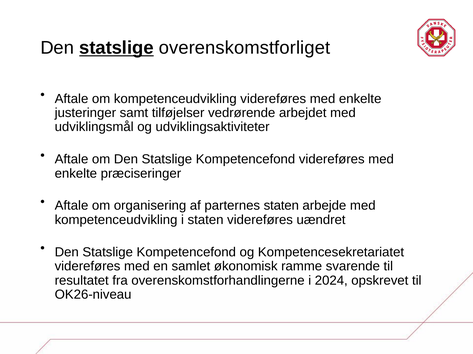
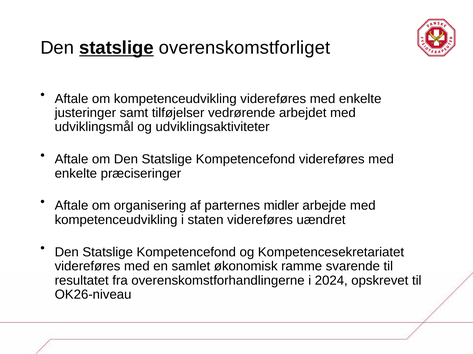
parternes staten: staten -> midler
